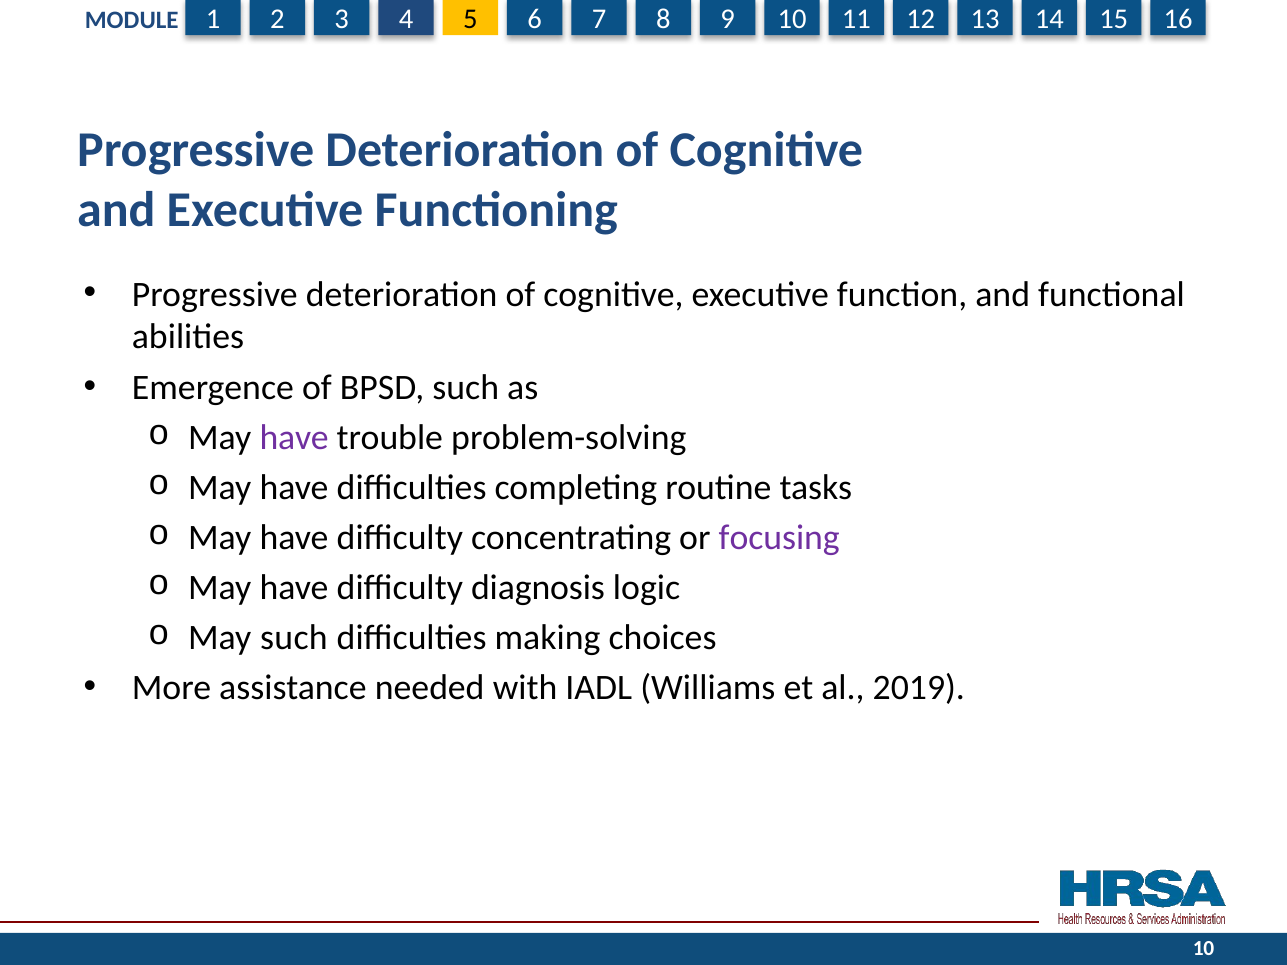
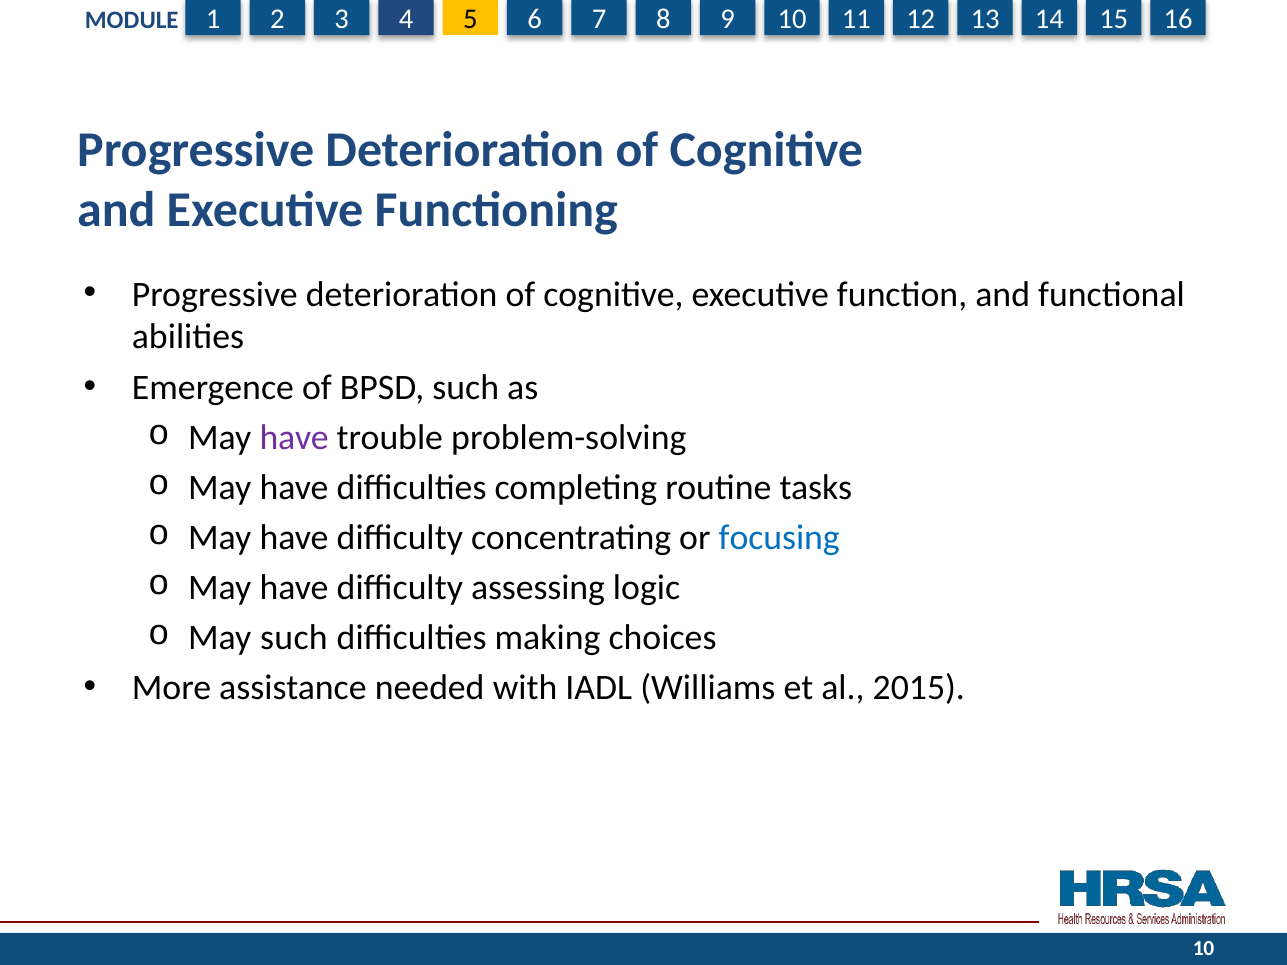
focusing colour: purple -> blue
diagnosis: diagnosis -> assessing
2019: 2019 -> 2015
